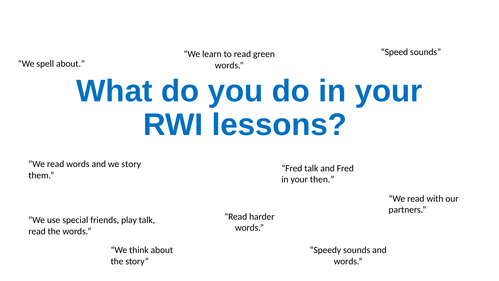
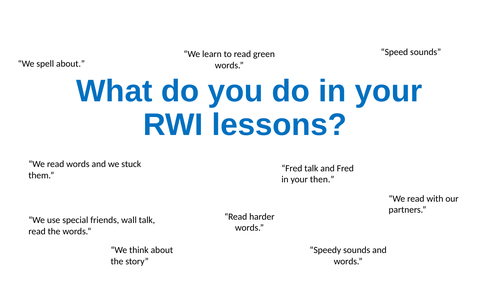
we story: story -> stuck
play: play -> wall
